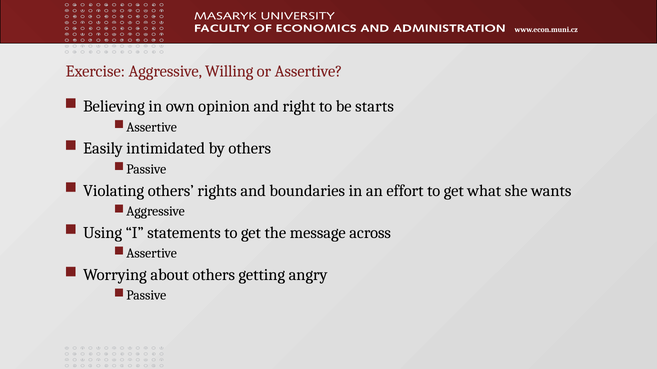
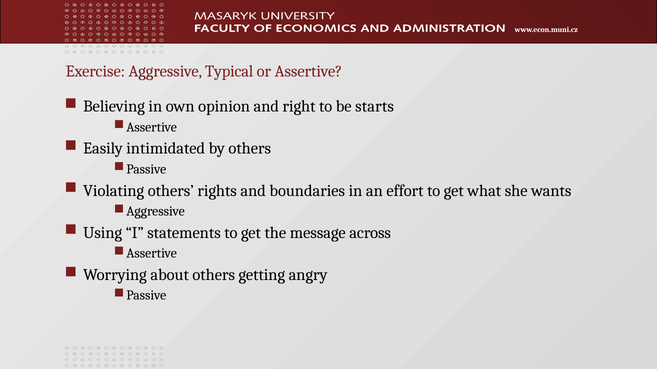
Willing: Willing -> Typical
